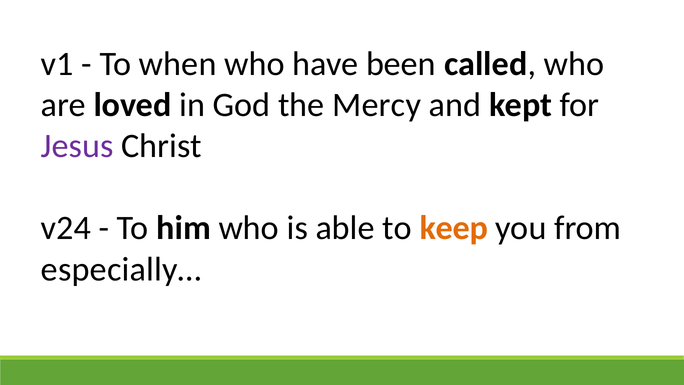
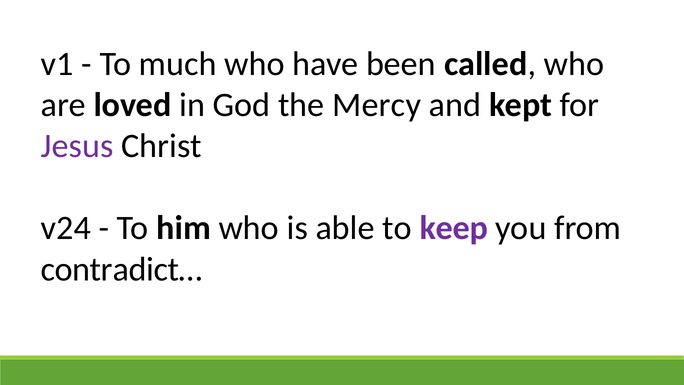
when: when -> much
keep colour: orange -> purple
especially…: especially… -> contradict…
